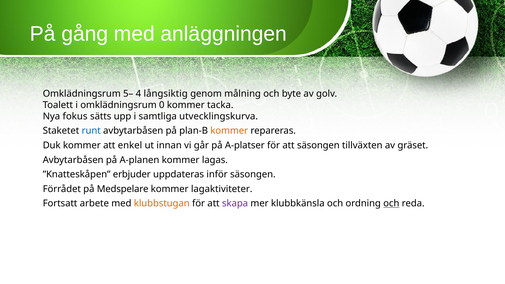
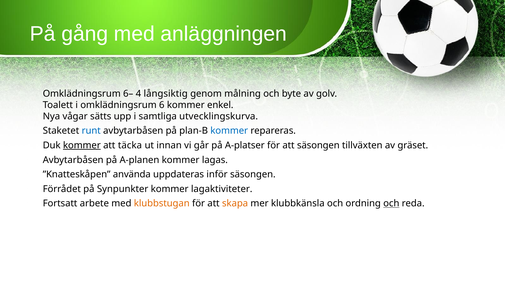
5–: 5– -> 6–
0: 0 -> 6
tacka: tacka -> enkel
fokus: fokus -> vågar
kommer at (229, 131) colour: orange -> blue
kommer at (82, 145) underline: none -> present
enkel: enkel -> täcka
erbjuder: erbjuder -> använda
Medspelare: Medspelare -> Synpunkter
skapa colour: purple -> orange
